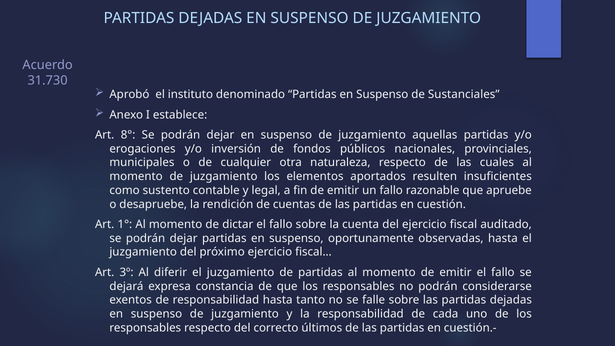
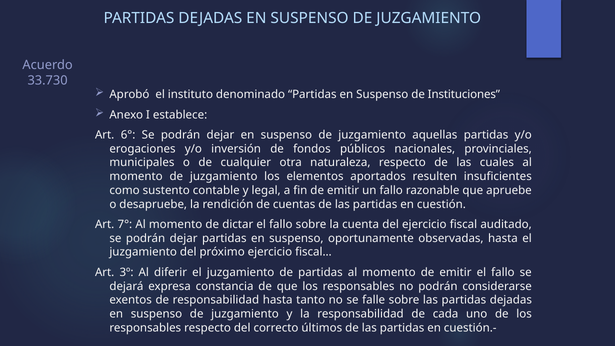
31.730: 31.730 -> 33.730
Sustanciales: Sustanciales -> Instituciones
8°: 8° -> 6°
1°: 1° -> 7°
